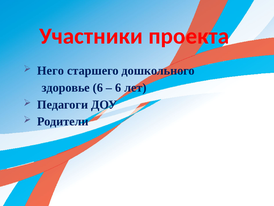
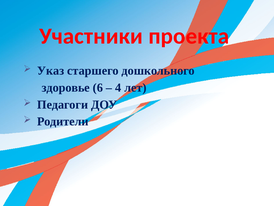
Него: Него -> Указ
6 at (118, 87): 6 -> 4
